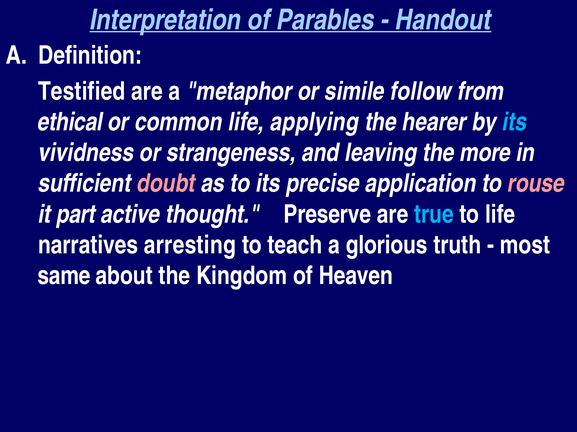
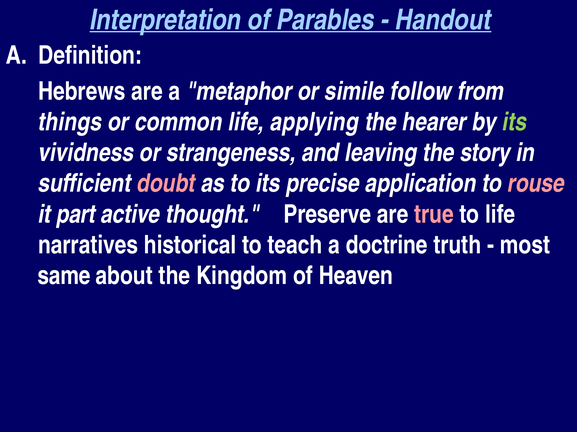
Testified: Testified -> Hebrews
ethical: ethical -> things
its at (514, 122) colour: light blue -> light green
more: more -> story
true colour: light blue -> pink
arresting: arresting -> historical
glorious: glorious -> doctrine
